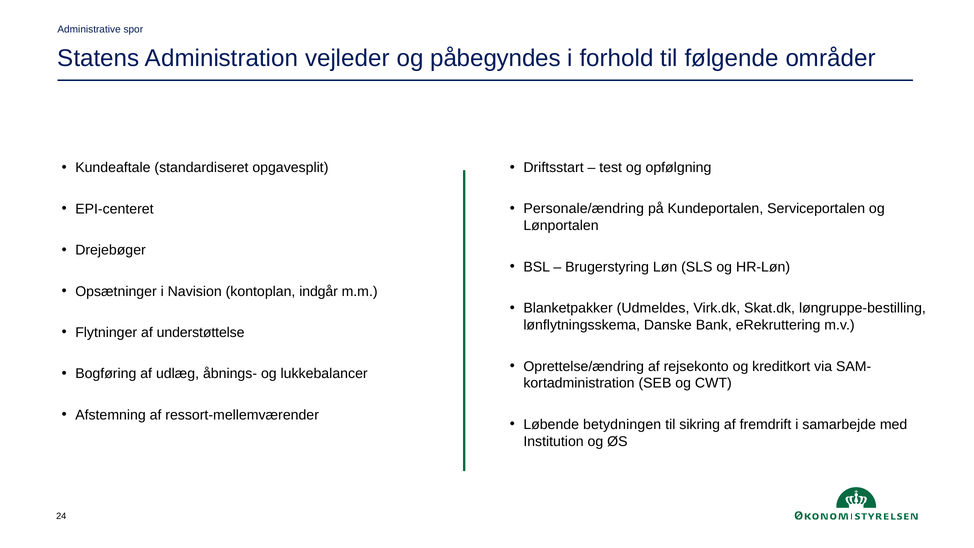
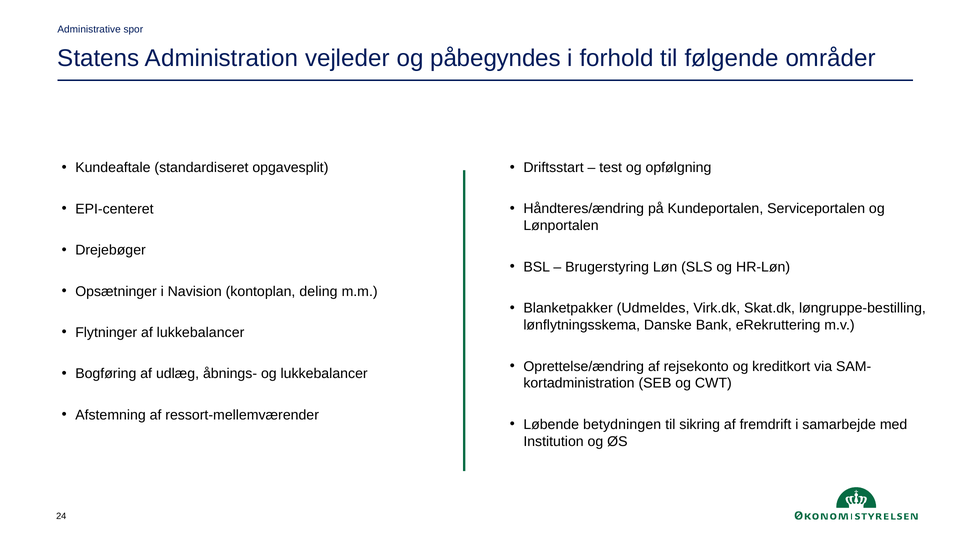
Personale/ændring: Personale/ændring -> Håndteres/ændring
indgår: indgår -> deling
af understøttelse: understøttelse -> lukkebalancer
